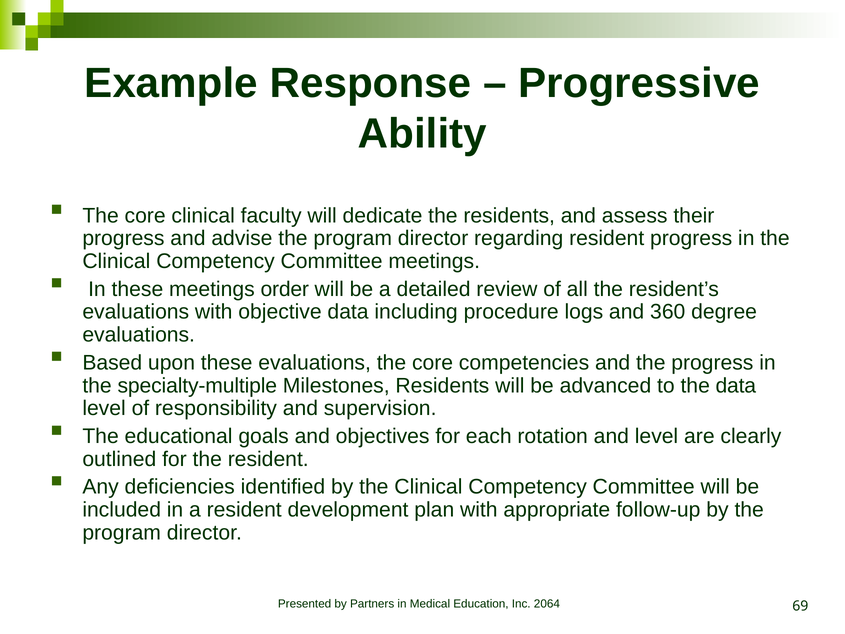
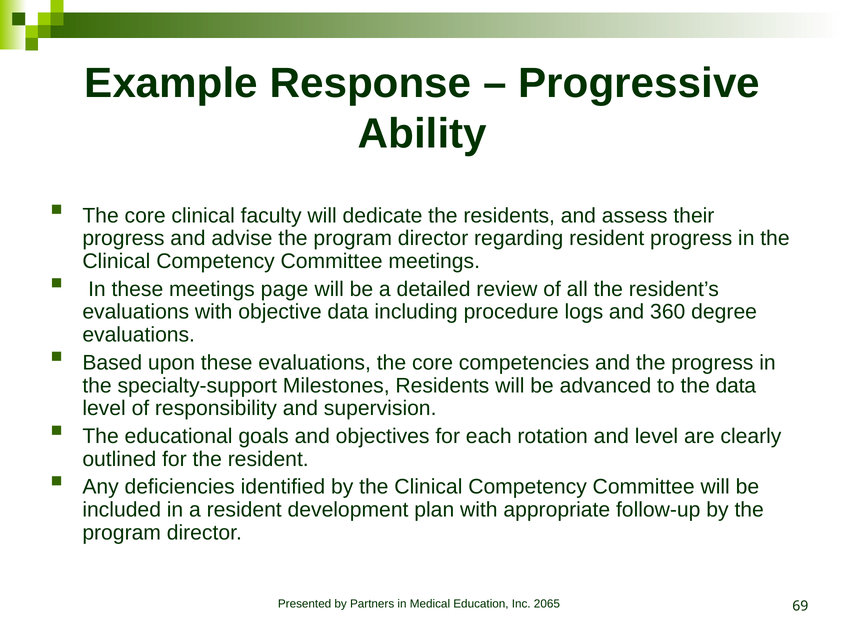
order: order -> page
specialty-multiple: specialty-multiple -> specialty-support
2064: 2064 -> 2065
